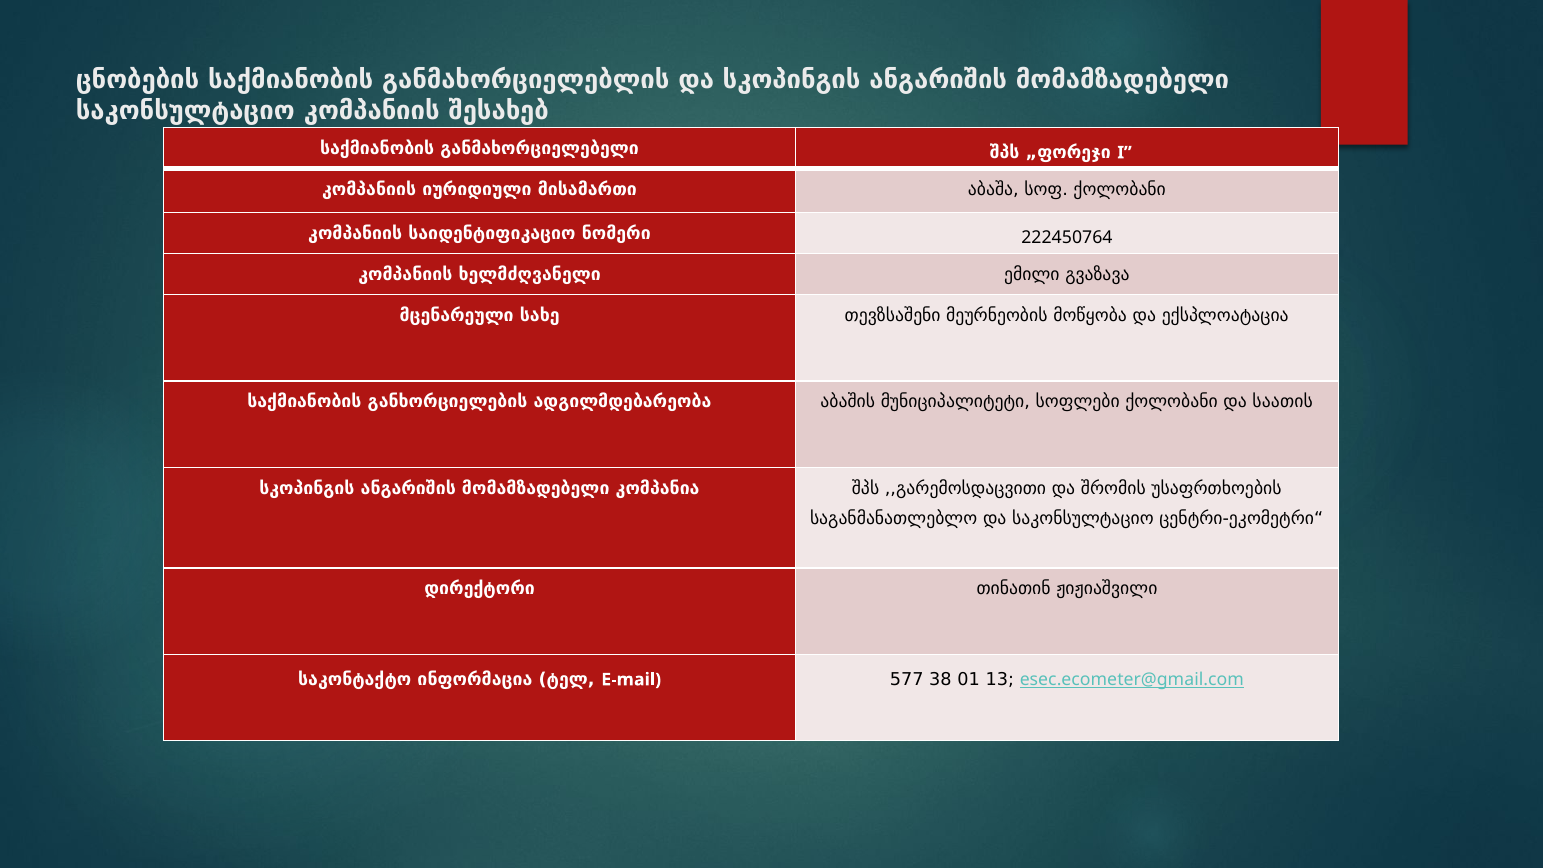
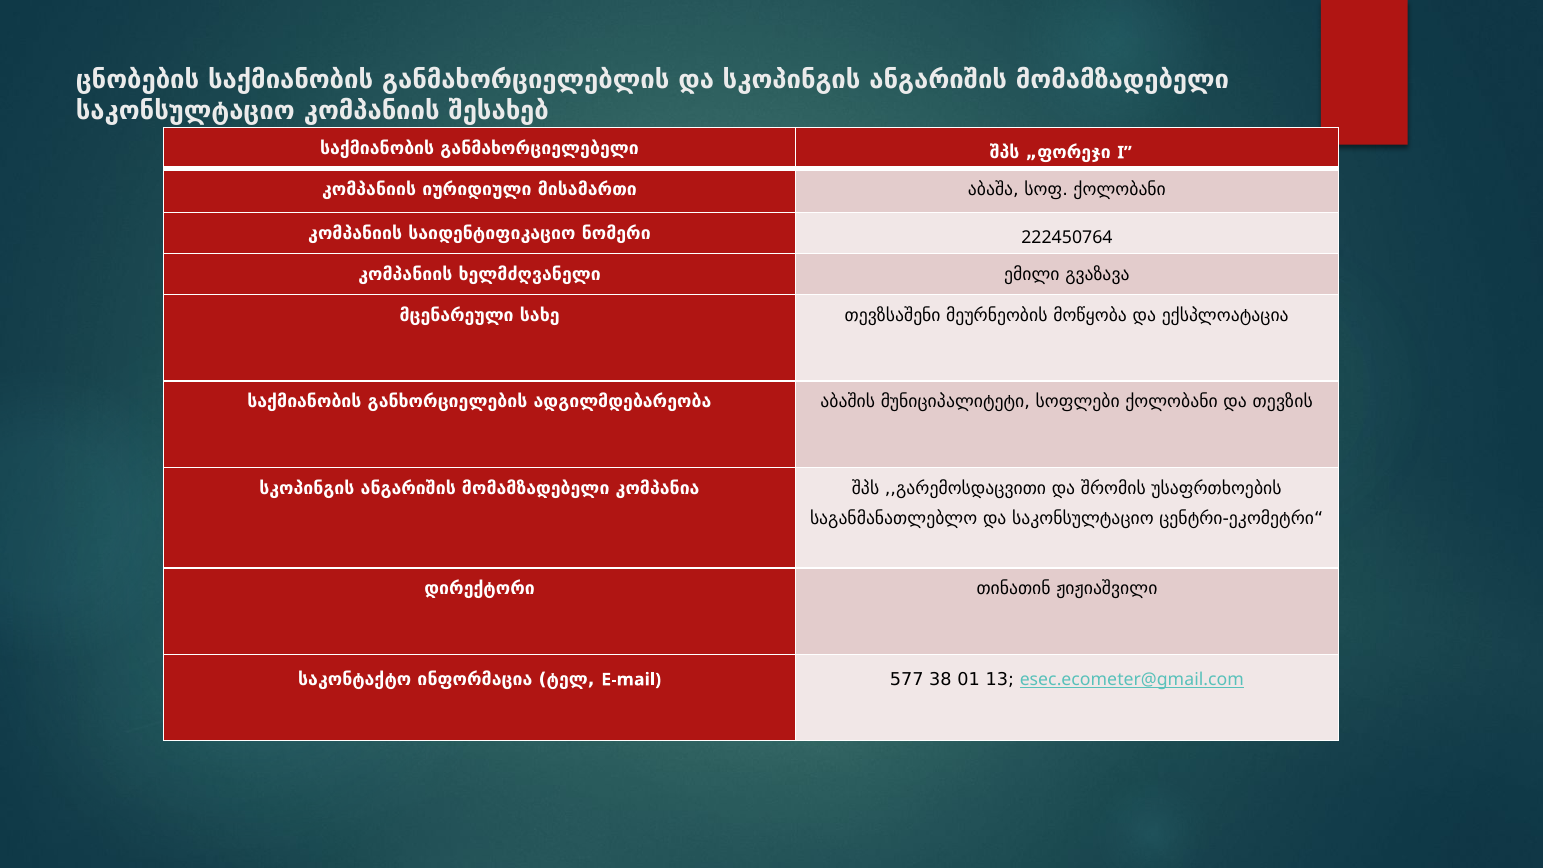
საათის: საათის -> თევზის
